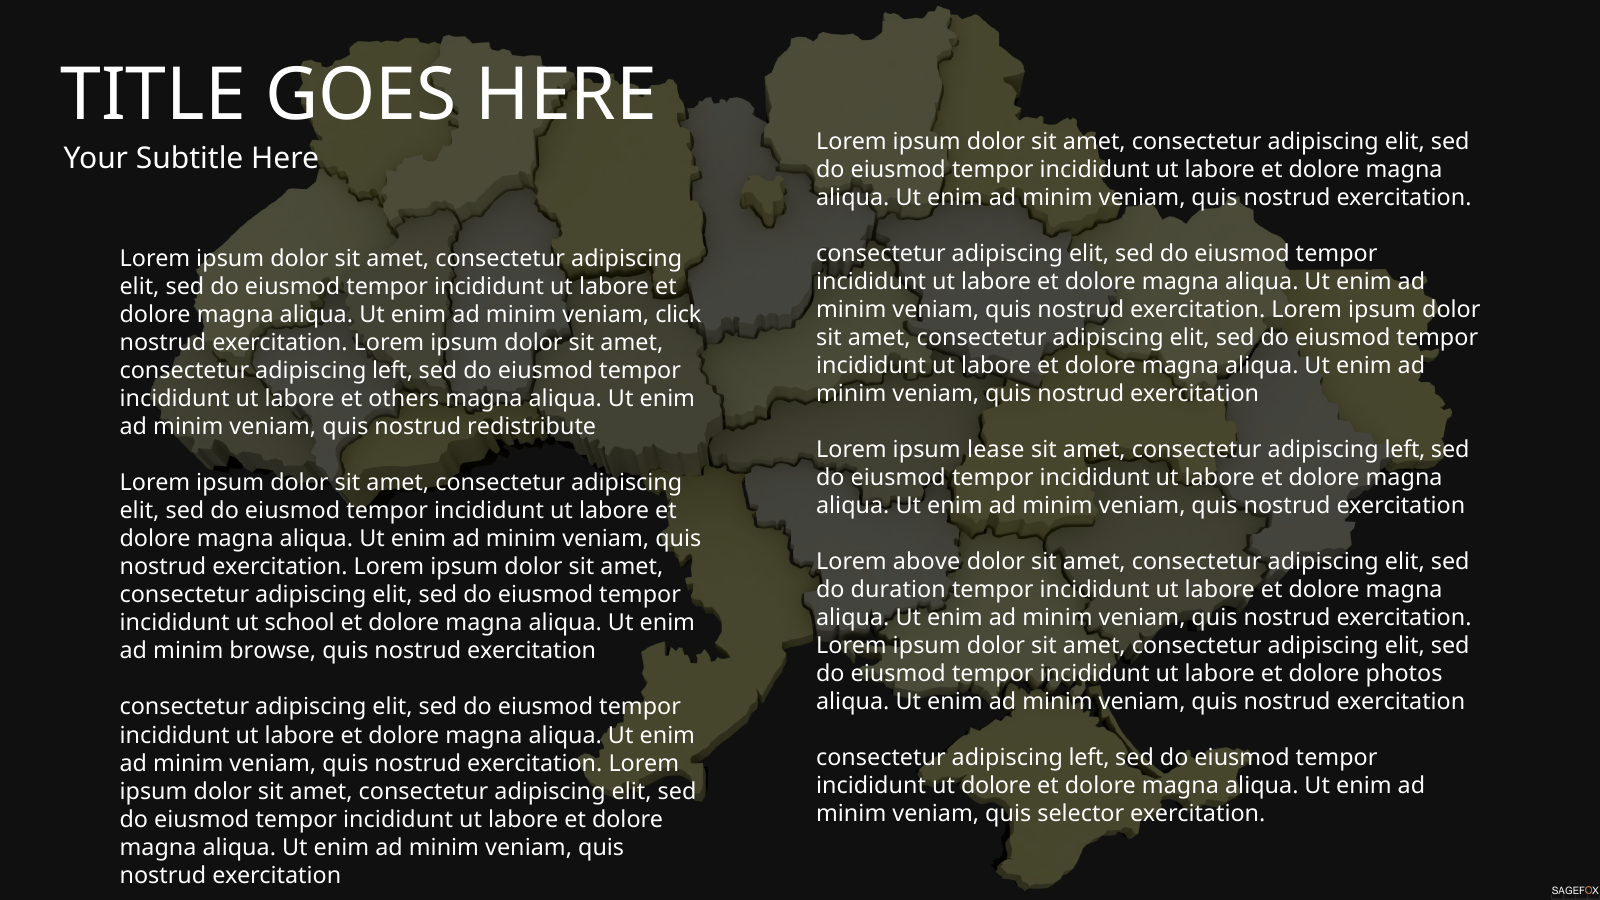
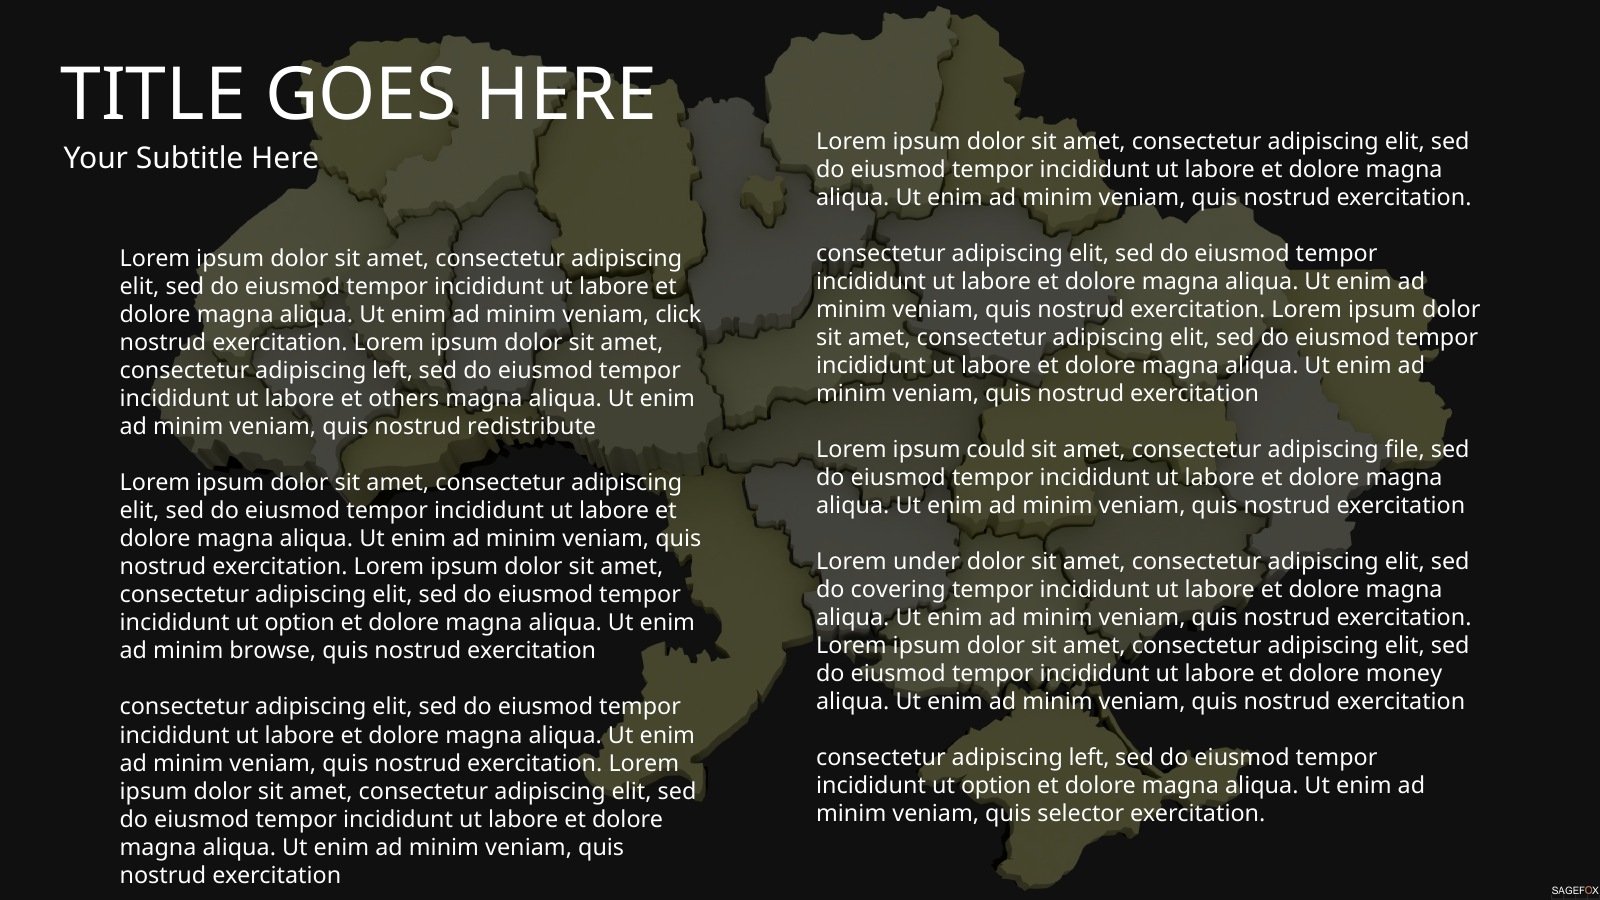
lease: lease -> could
left at (1405, 450): left -> file
above: above -> under
duration: duration -> covering
school at (300, 623): school -> option
photos: photos -> money
dolore at (996, 786): dolore -> option
